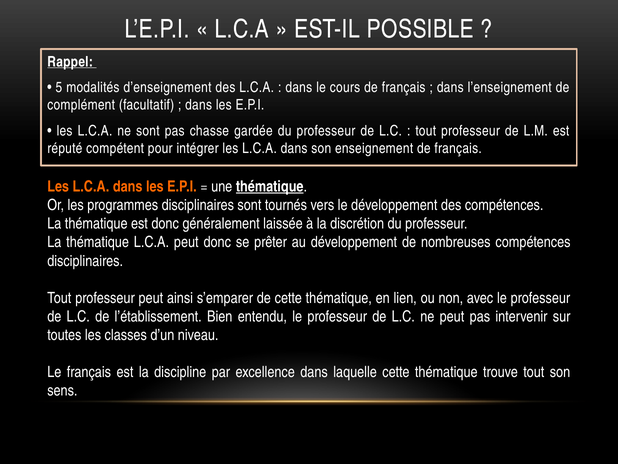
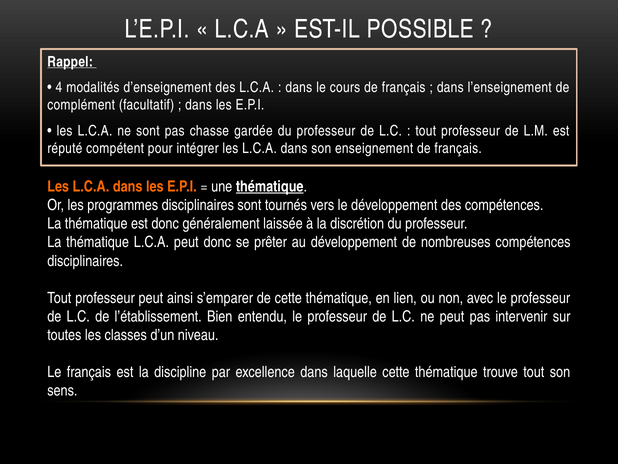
5: 5 -> 4
